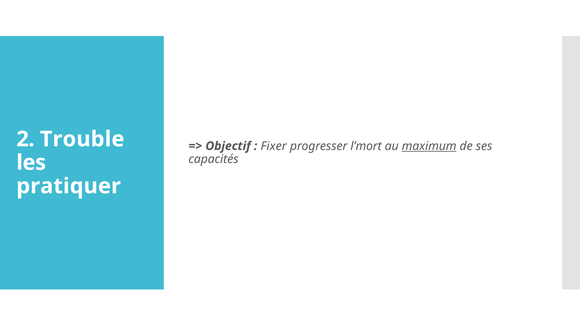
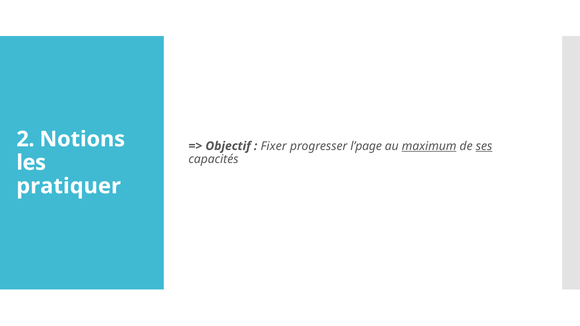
Trouble: Trouble -> Notions
l’mort: l’mort -> l’page
ses underline: none -> present
